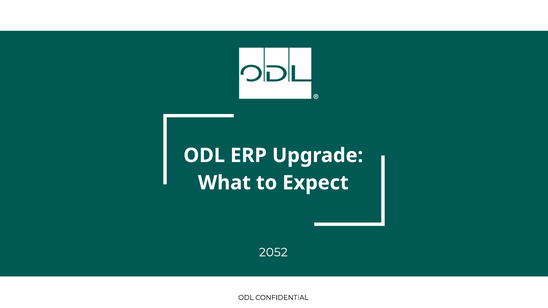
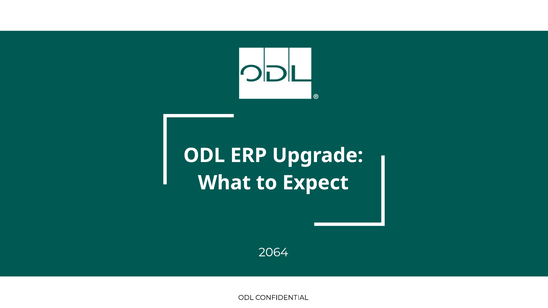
2052: 2052 -> 2064
